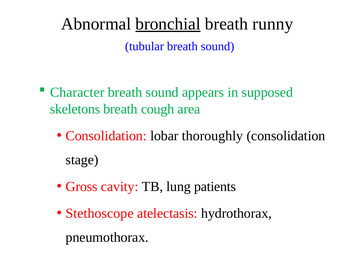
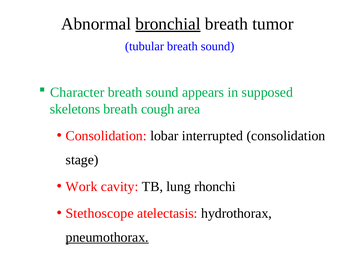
runny: runny -> tumor
thoroughly: thoroughly -> interrupted
Gross: Gross -> Work
patients: patients -> rhonchi
pneumothorax underline: none -> present
